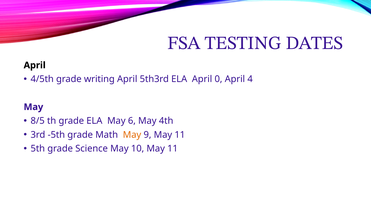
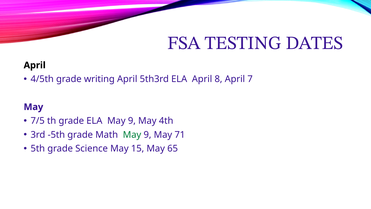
0: 0 -> 8
4: 4 -> 7
8/5: 8/5 -> 7/5
ELA May 6: 6 -> 9
May at (132, 135) colour: orange -> green
9 May 11: 11 -> 71
10: 10 -> 15
11 at (173, 148): 11 -> 65
